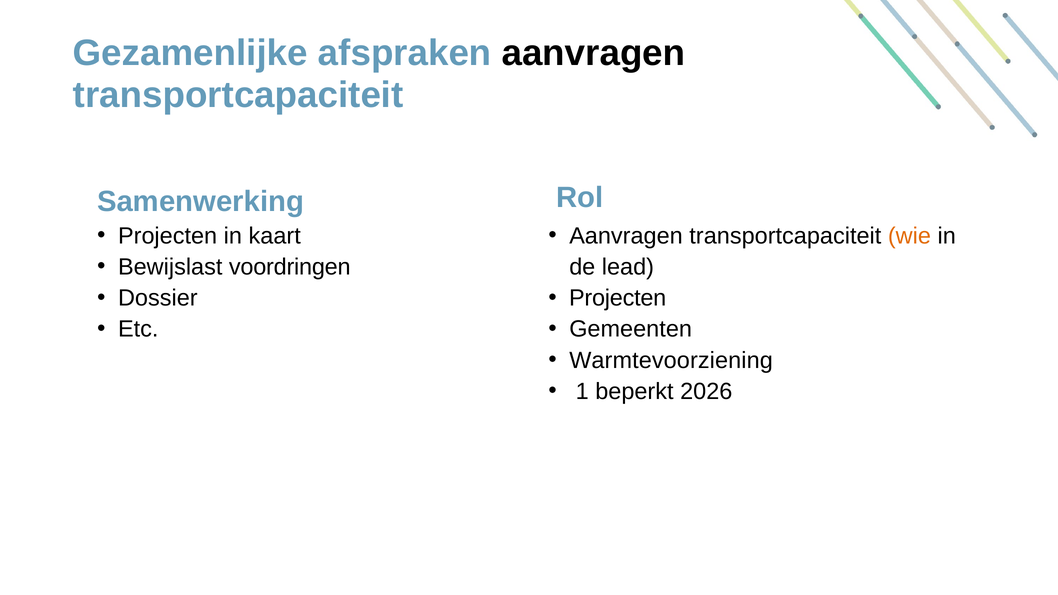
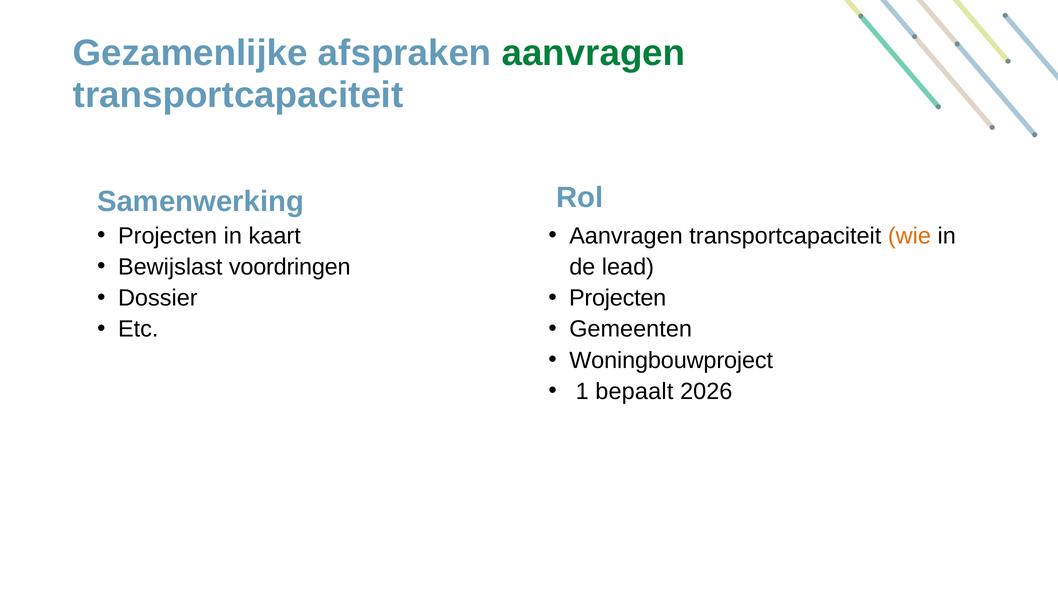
aanvragen at (593, 53) colour: black -> green
Warmtevoorziening: Warmtevoorziening -> Woningbouwproject
beperkt: beperkt -> bepaalt
